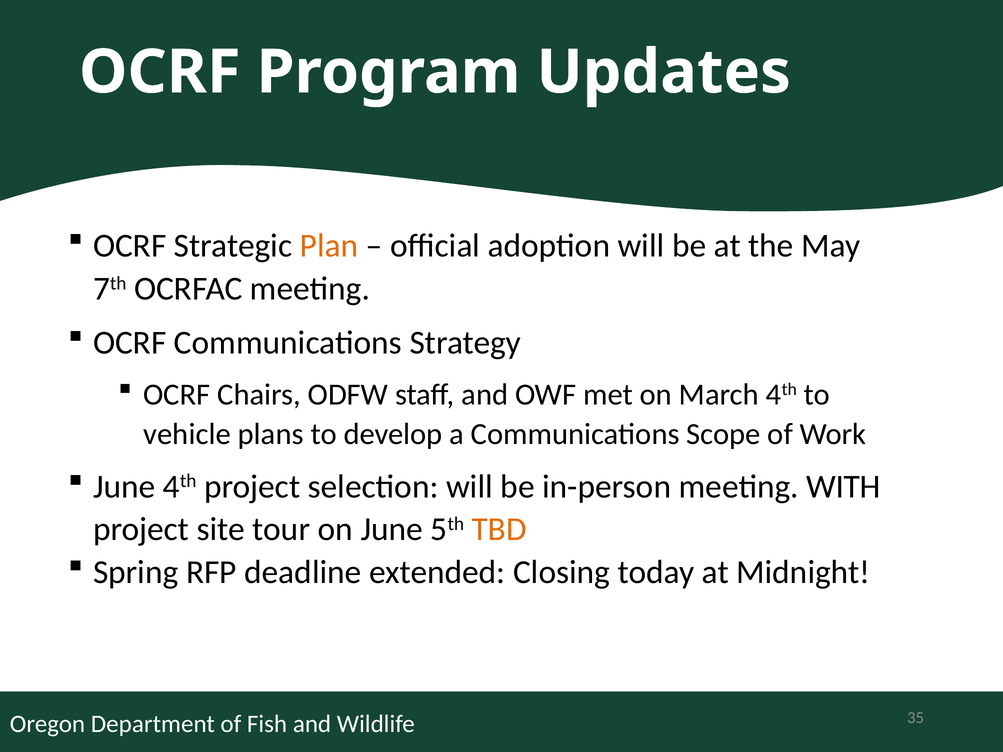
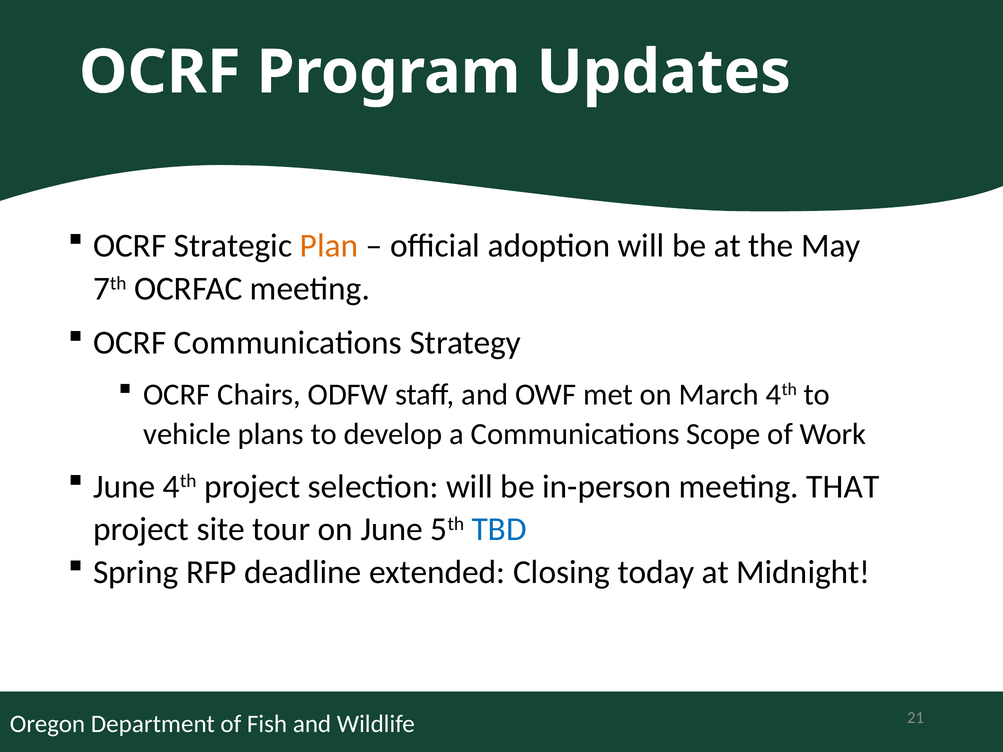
WITH: WITH -> THAT
TBD colour: orange -> blue
35: 35 -> 21
